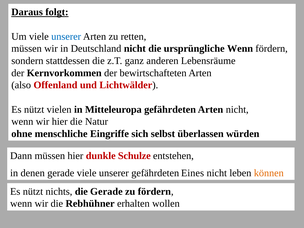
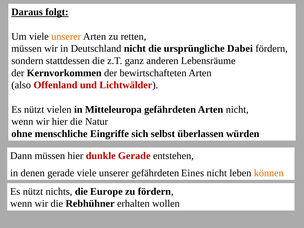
unserer at (66, 36) colour: blue -> orange
ursprüngliche Wenn: Wenn -> Dabei
dunkle Schulze: Schulze -> Gerade
die Gerade: Gerade -> Europe
